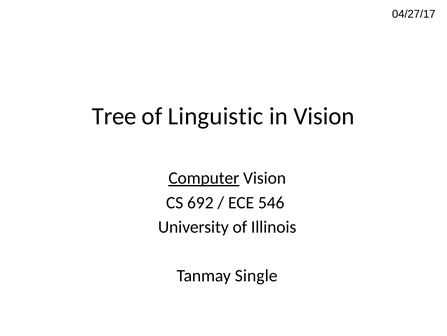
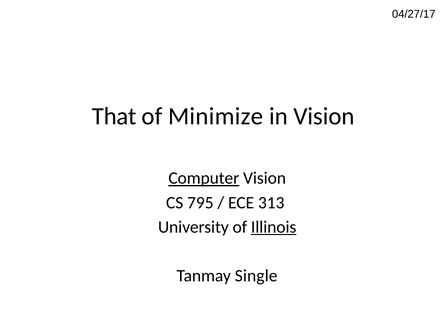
Tree: Tree -> That
Linguistic: Linguistic -> Minimize
692: 692 -> 795
546: 546 -> 313
Illinois underline: none -> present
